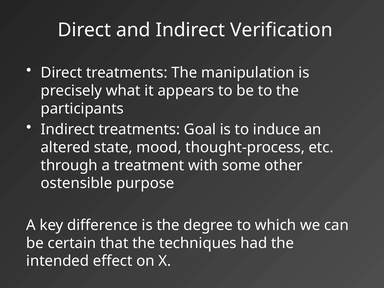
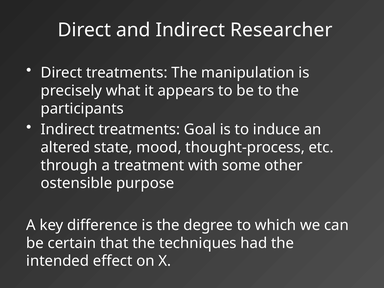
Verification: Verification -> Researcher
